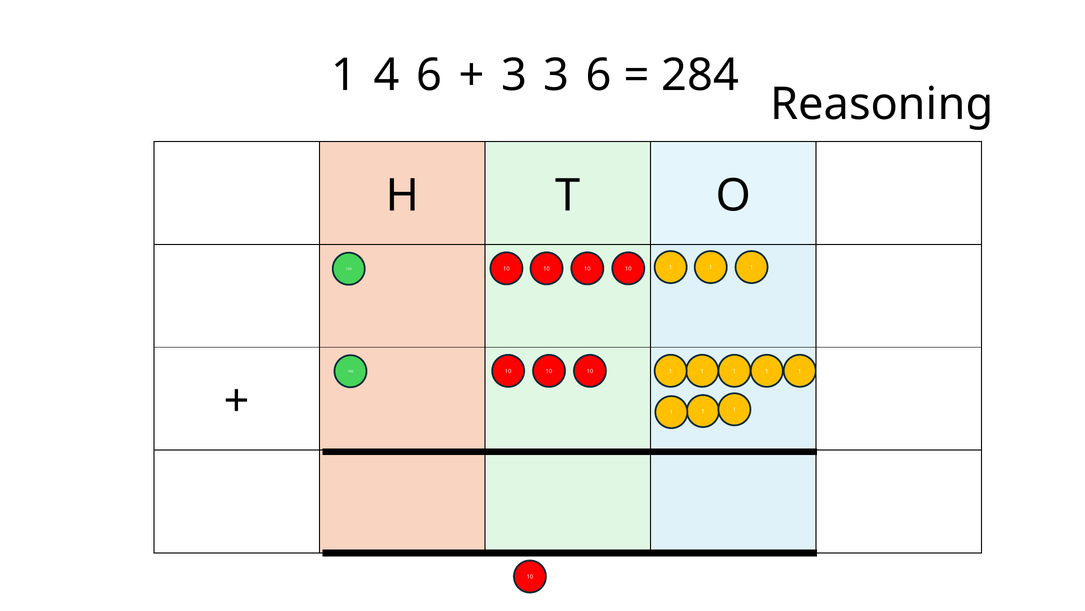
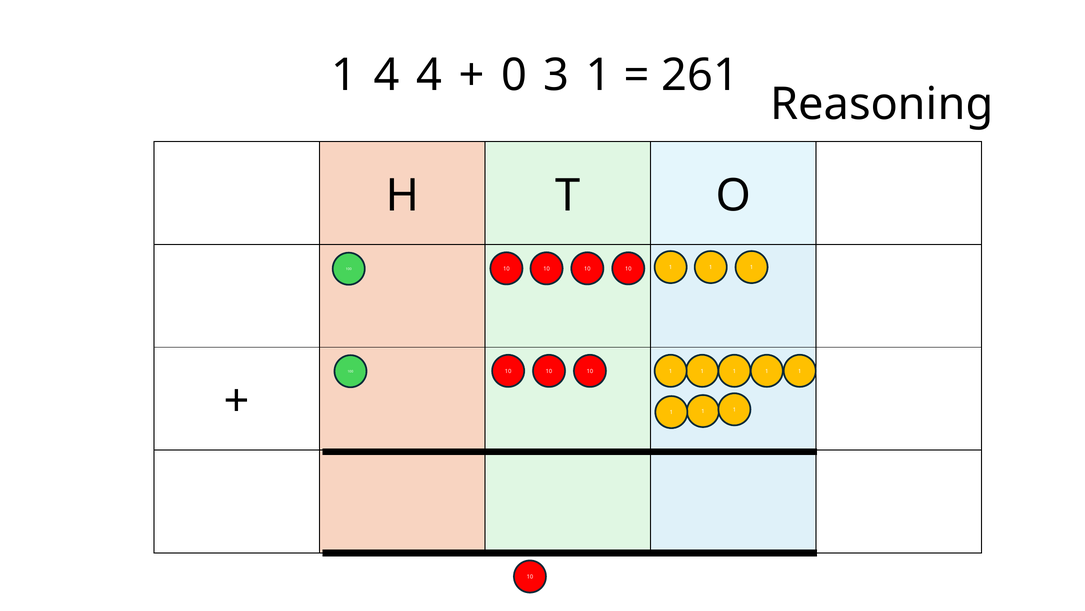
4 6: 6 -> 4
1 3: 3 -> 0
3 6: 6 -> 1
284: 284 -> 261
